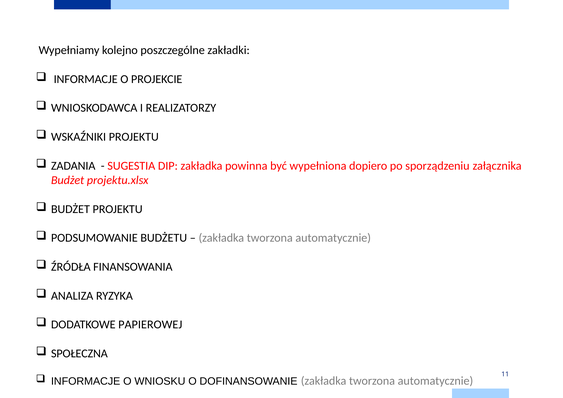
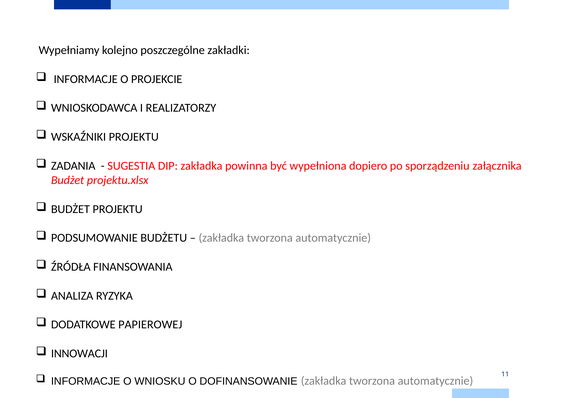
SPOŁECZNA: SPOŁECZNA -> INNOWACJI
